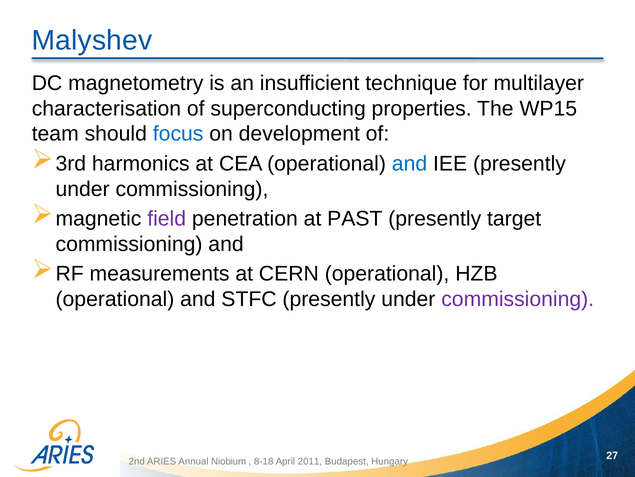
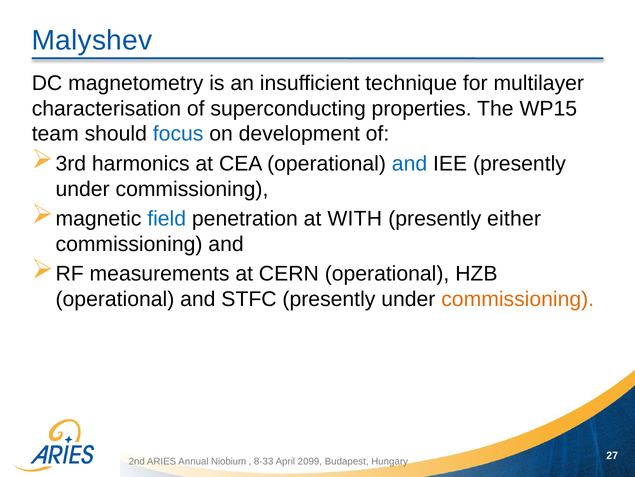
field colour: purple -> blue
PAST: PAST -> WITH
target: target -> either
commissioning at (518, 299) colour: purple -> orange
8-18: 8-18 -> 8-33
2011: 2011 -> 2099
